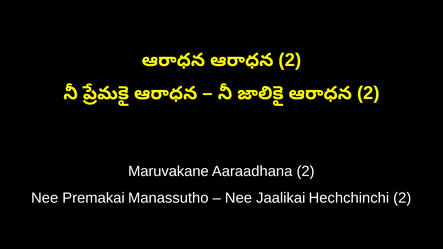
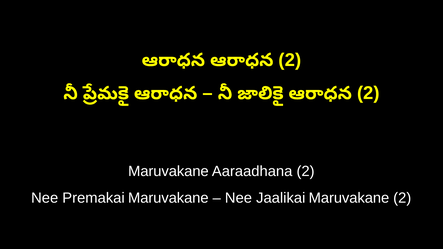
Premakai Manassutho: Manassutho -> Maruvakane
Jaalikai Hechchinchi: Hechchinchi -> Maruvakane
